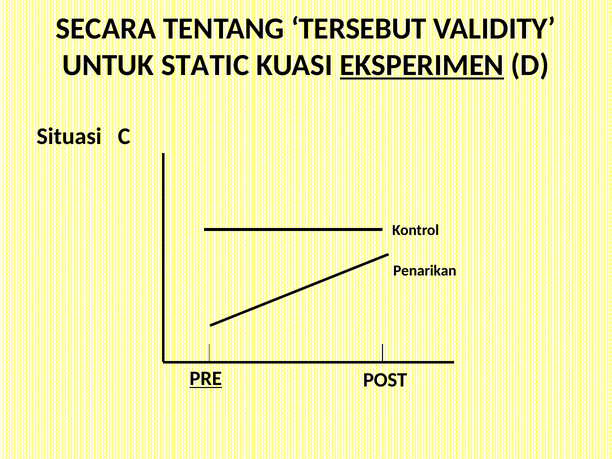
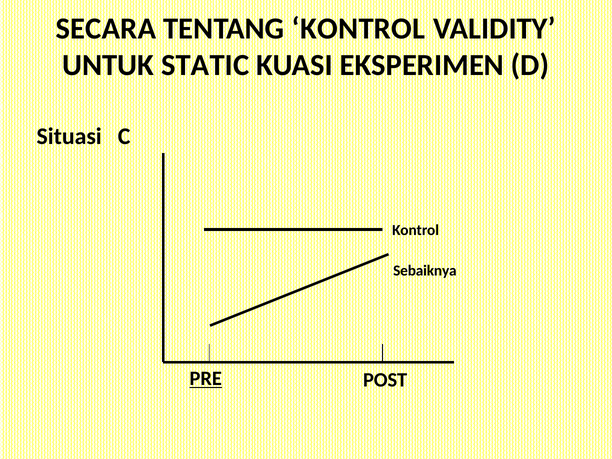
TENTANG TERSEBUT: TERSEBUT -> KONTROL
EKSPERIMEN underline: present -> none
Penarikan: Penarikan -> Sebaiknya
